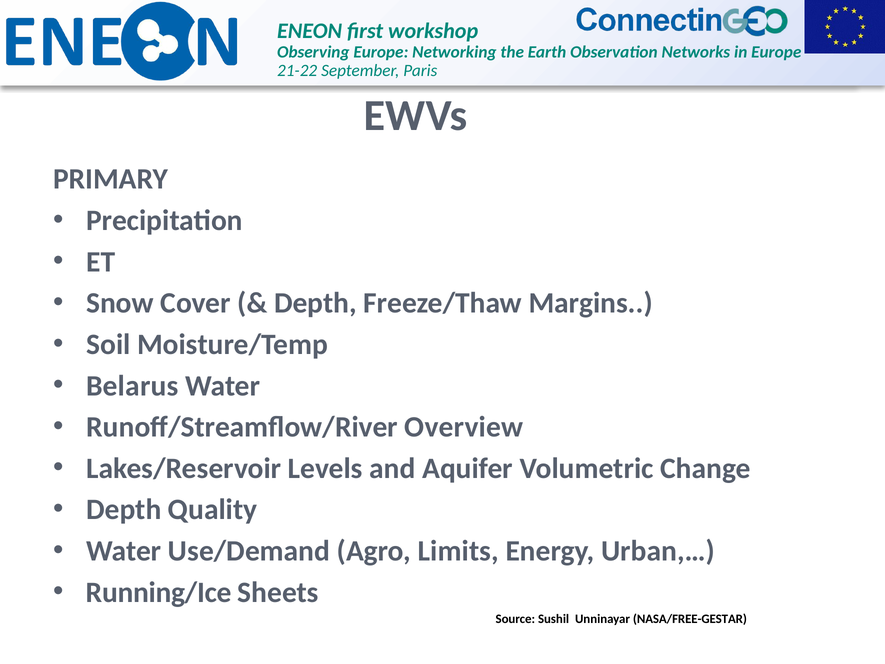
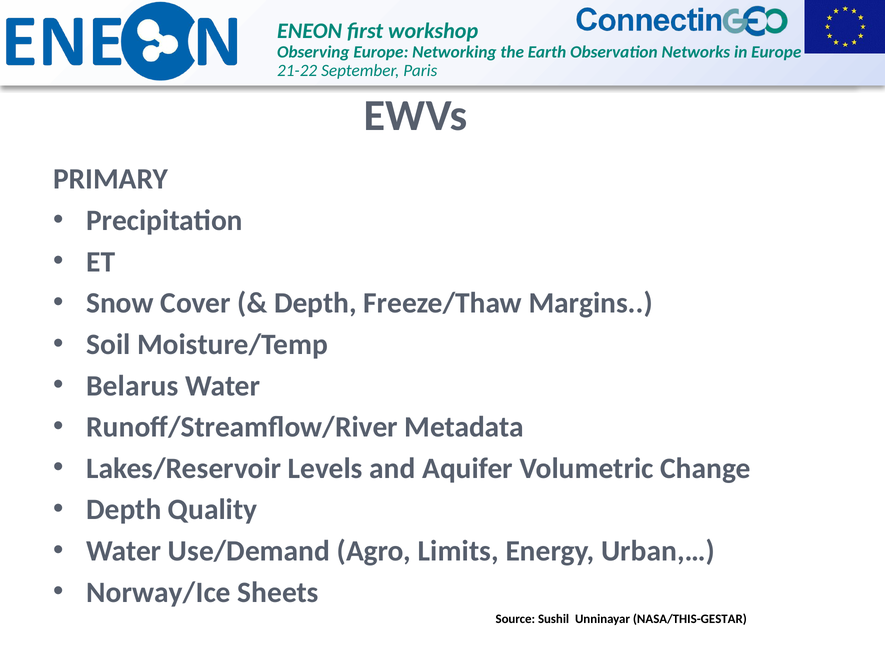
Overview: Overview -> Metadata
Running/Ice: Running/Ice -> Norway/Ice
NASA/FREE-GESTAR: NASA/FREE-GESTAR -> NASA/THIS-GESTAR
